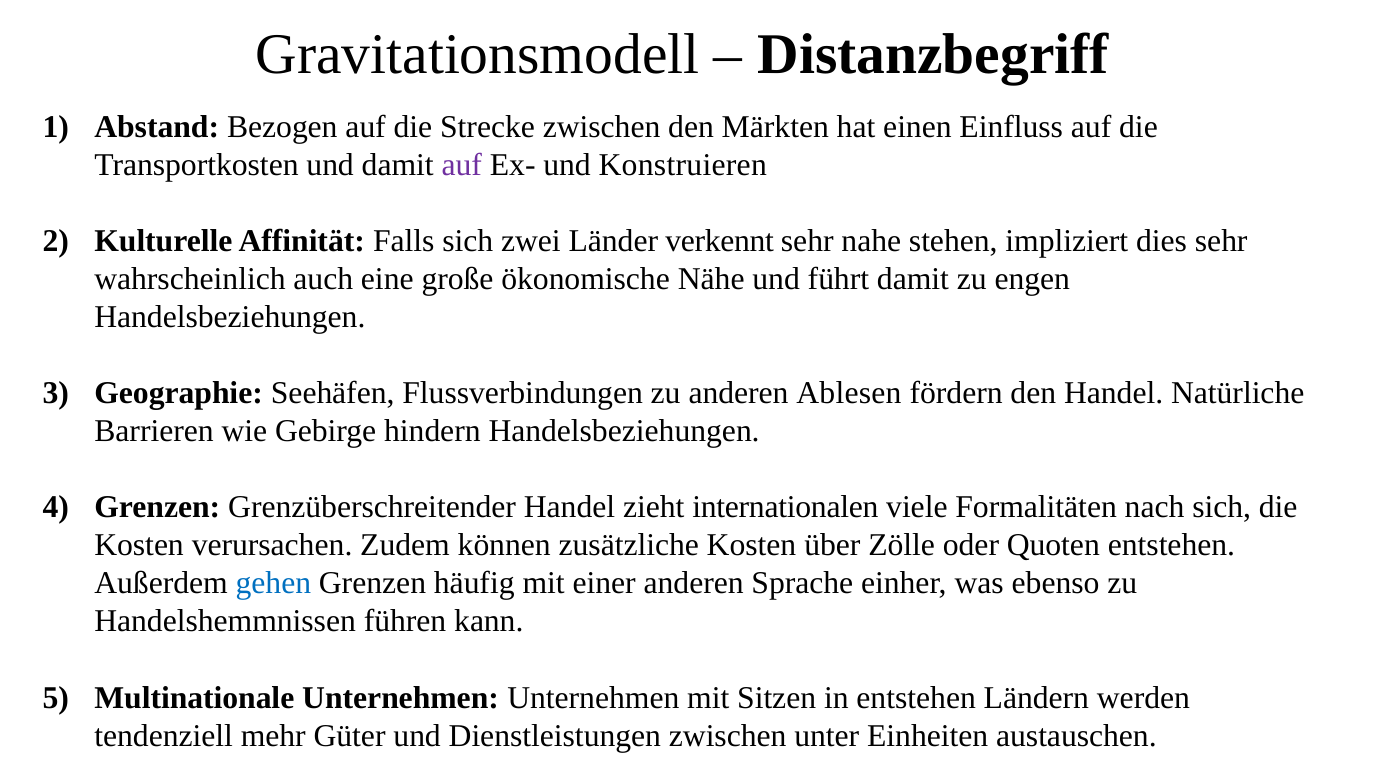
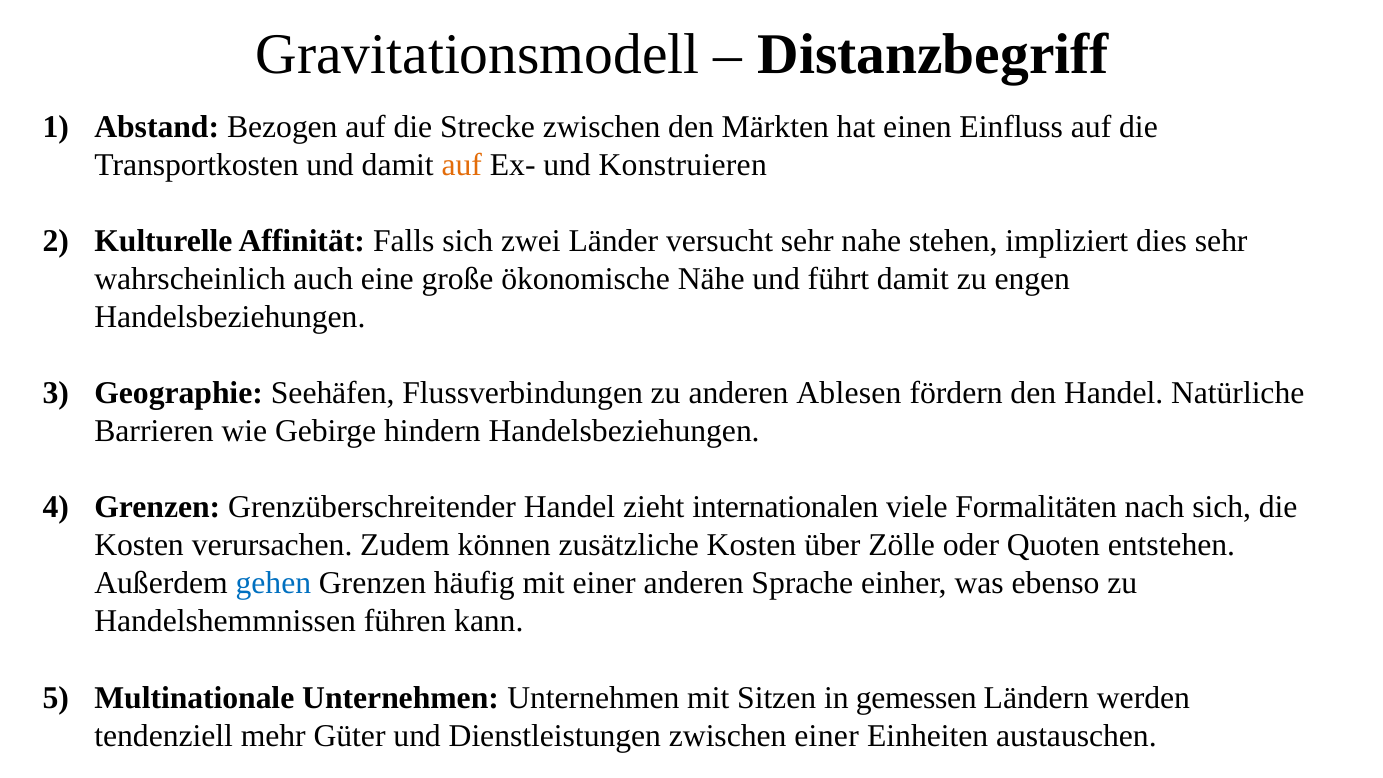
auf at (462, 165) colour: purple -> orange
verkennt: verkennt -> versucht
in entstehen: entstehen -> gemessen
zwischen unter: unter -> einer
